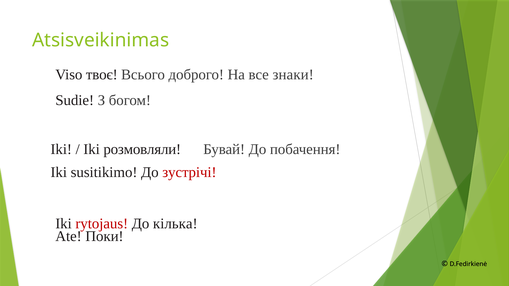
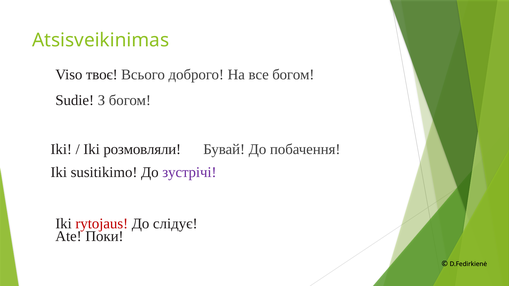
все знаки: знаки -> богом
зустрічі colour: red -> purple
кілька: кілька -> слідує
